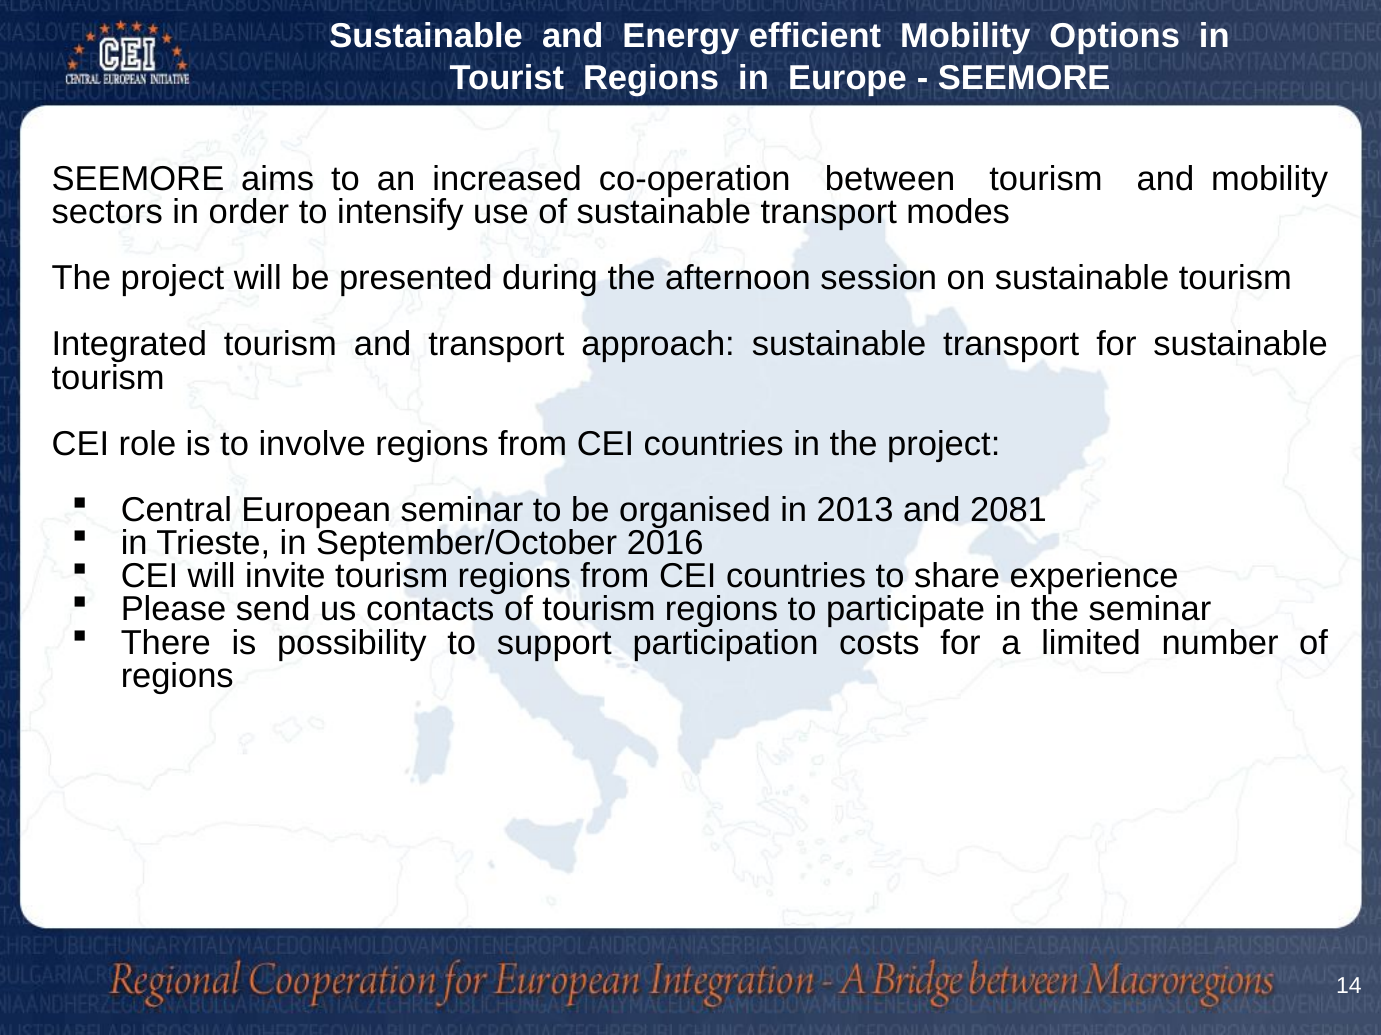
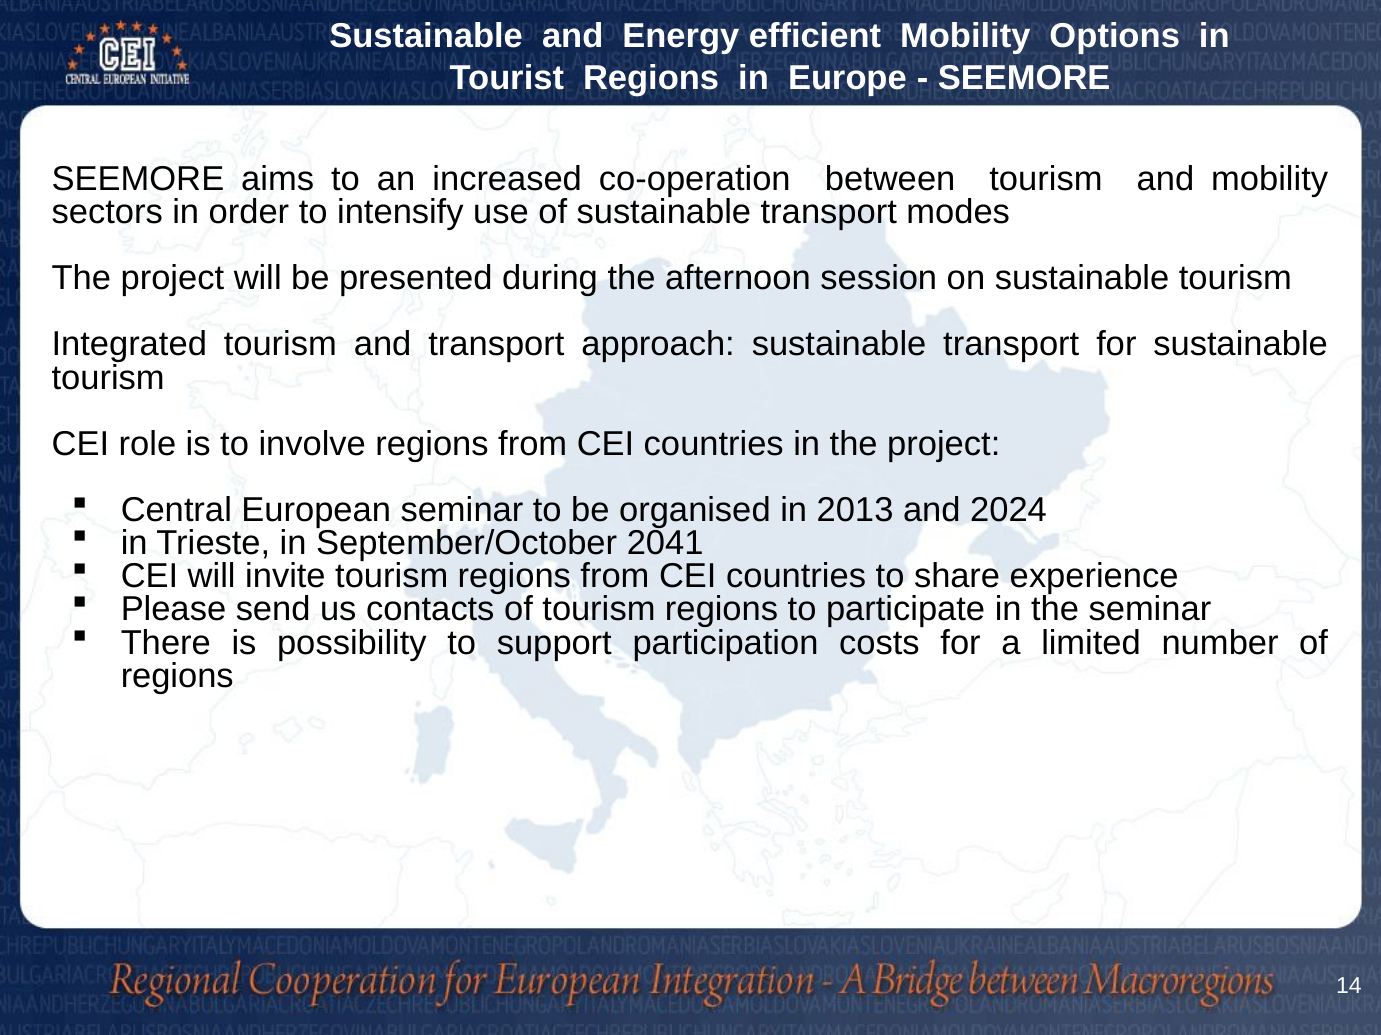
2081: 2081 -> 2024
2016: 2016 -> 2041
